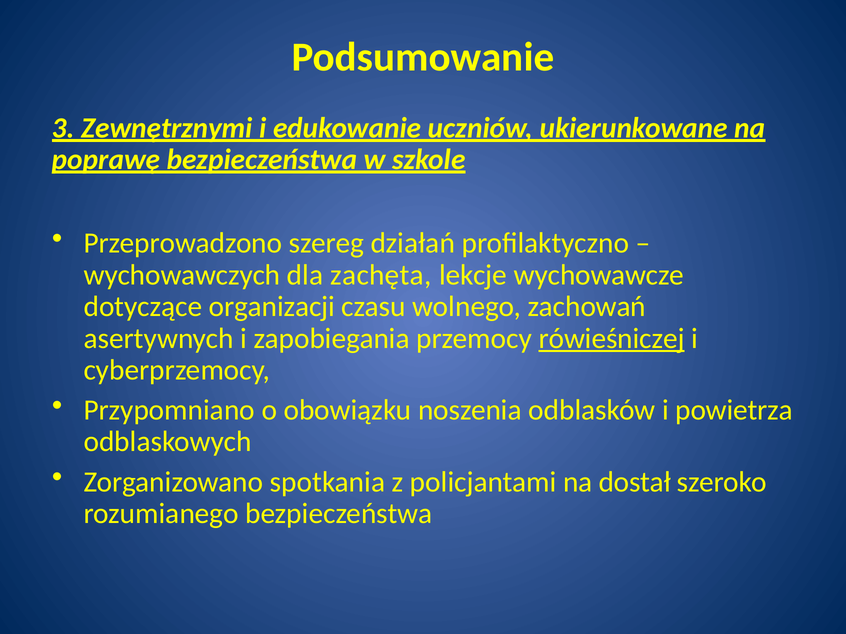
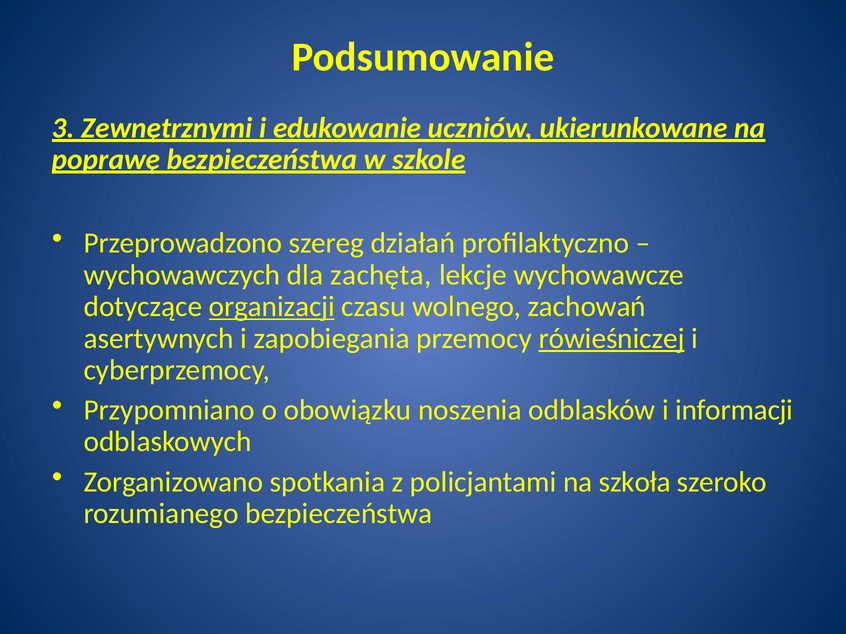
organizacji underline: none -> present
powietrza: powietrza -> informacji
dostał: dostał -> szkoła
